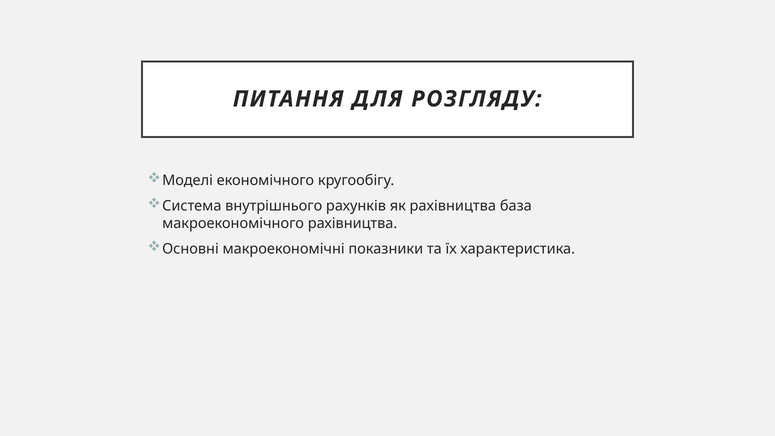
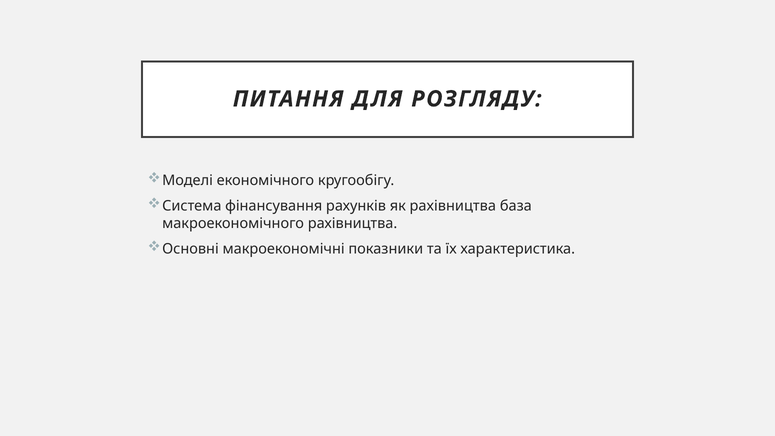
внутрішнього: внутрішнього -> фінансування
